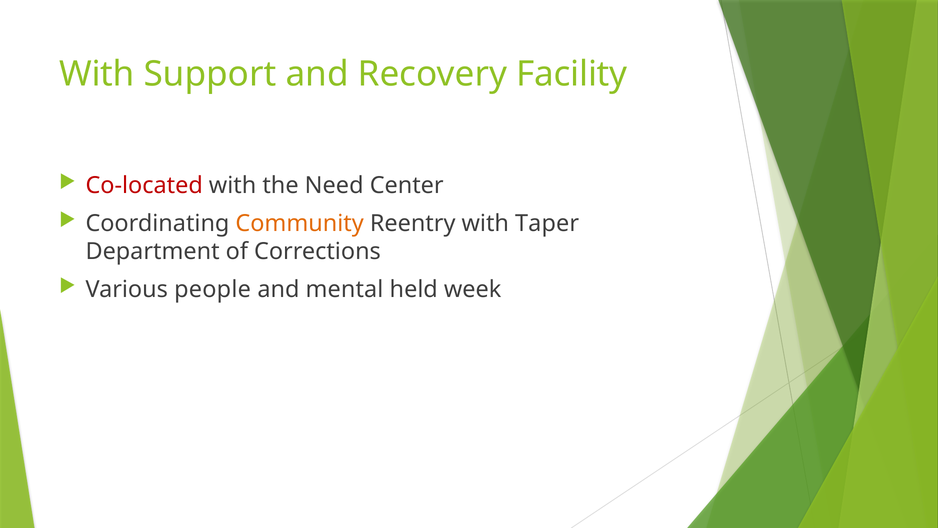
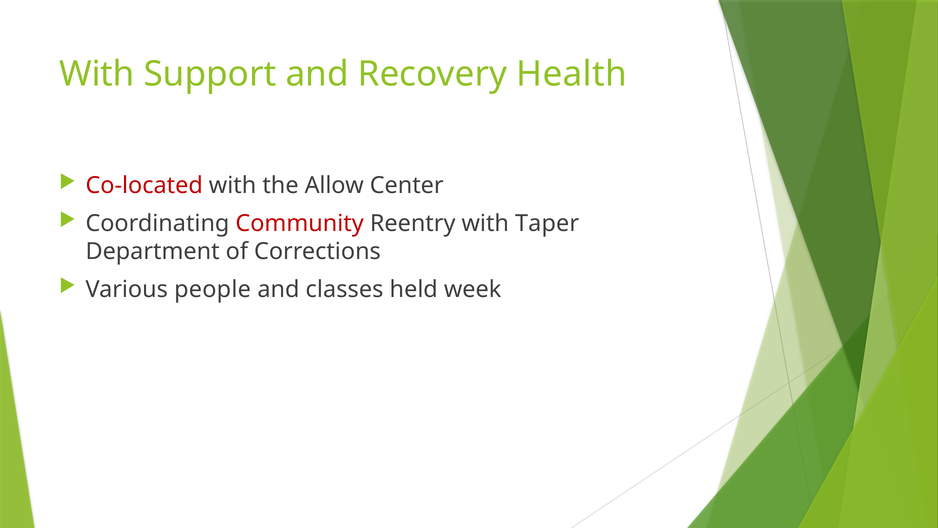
Facility: Facility -> Health
Need: Need -> Allow
Community colour: orange -> red
mental: mental -> classes
